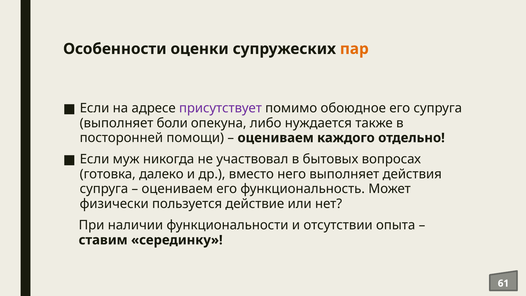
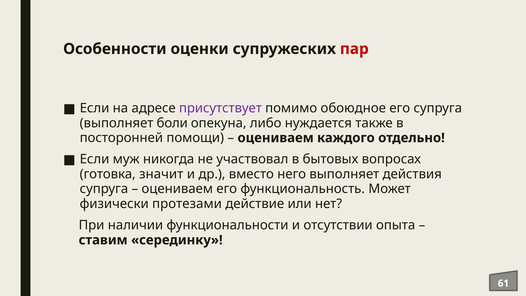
пар colour: orange -> red
далеко: далеко -> значит
пользуется: пользуется -> протезами
